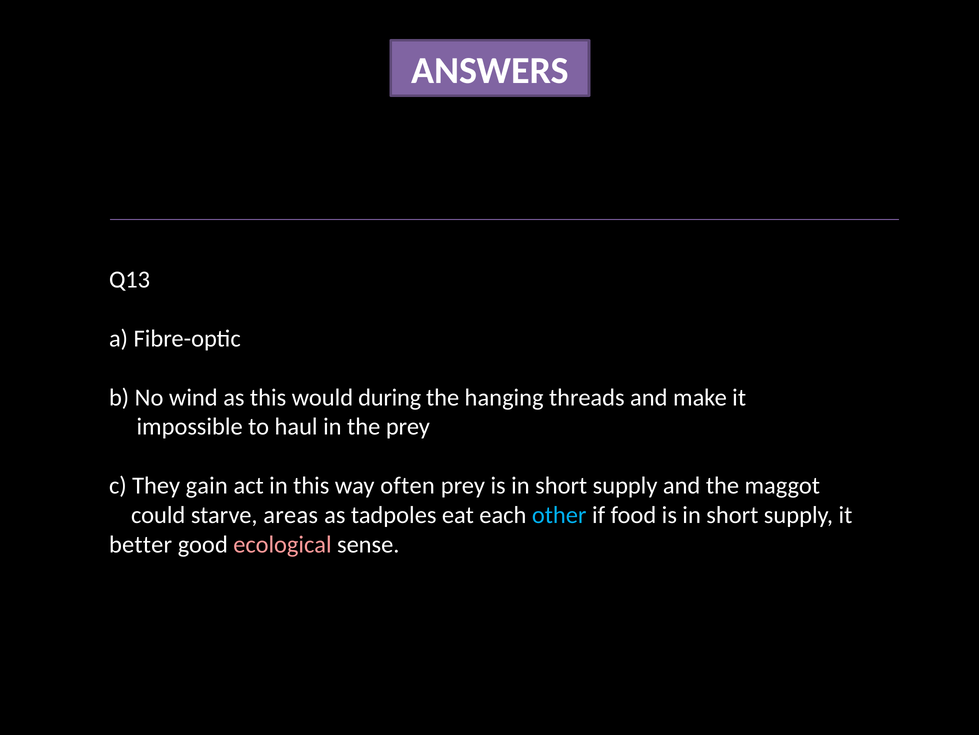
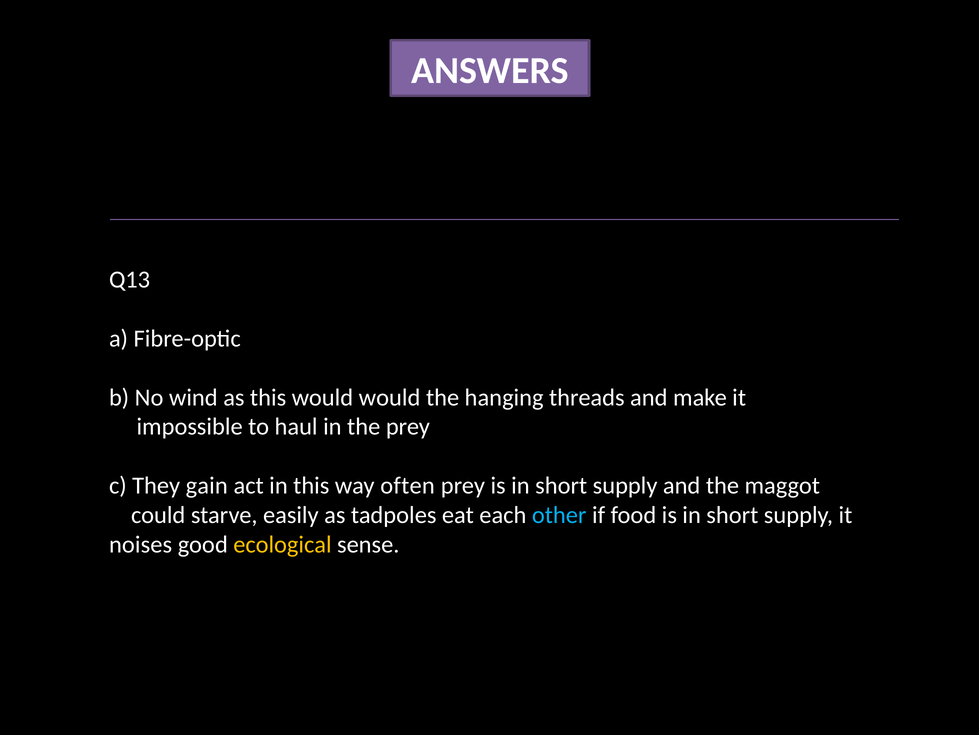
would during: during -> would
areas: areas -> easily
better: better -> noises
ecological colour: pink -> yellow
